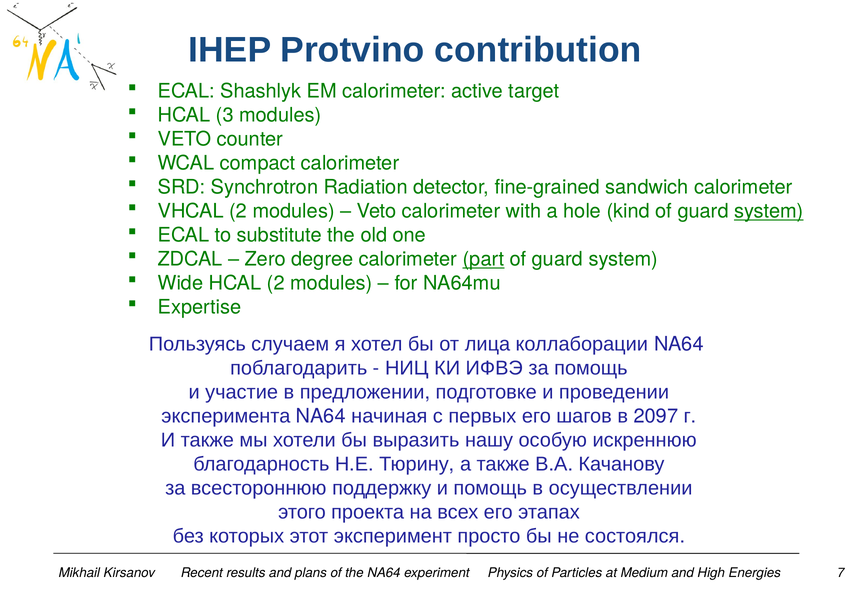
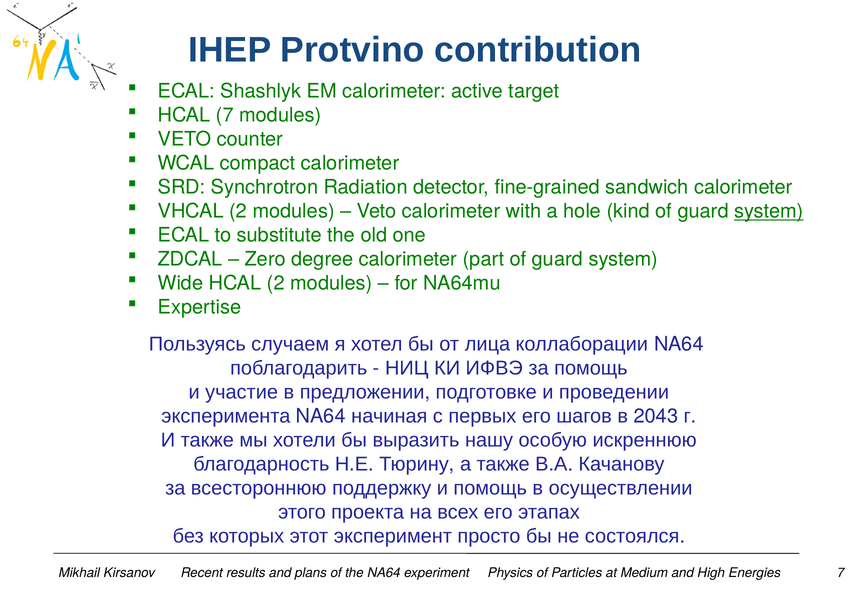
HCAL 3: 3 -> 7
part underline: present -> none
2097: 2097 -> 2043
